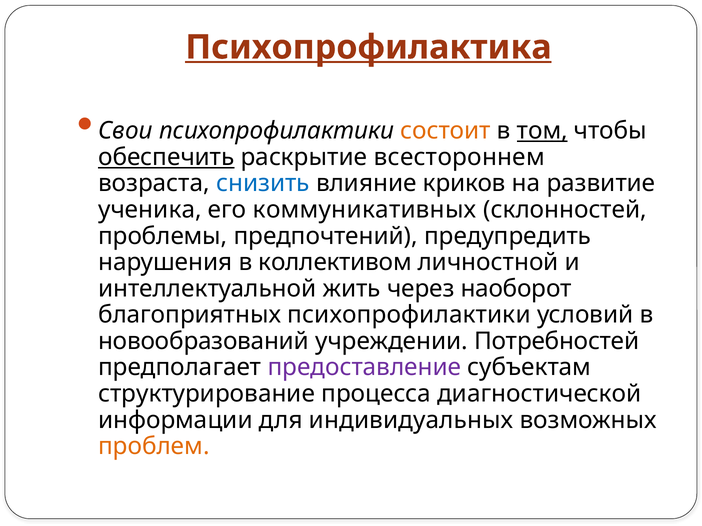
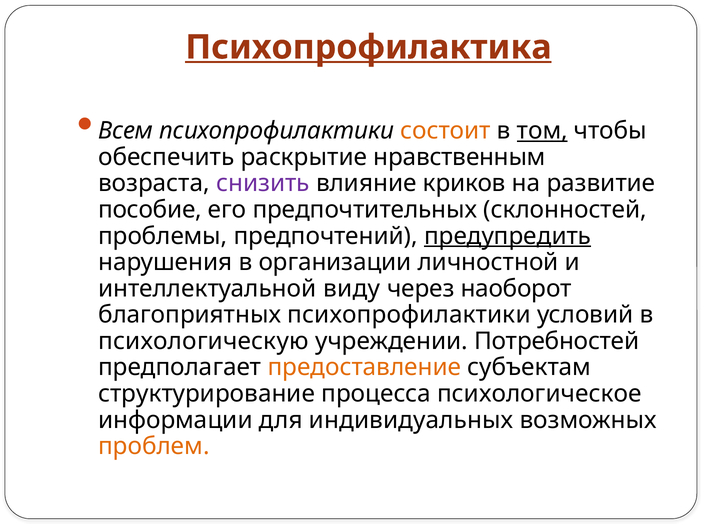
Свои: Свои -> Всем
обеспечить underline: present -> none
всестороннем: всестороннем -> нравственным
снизить colour: blue -> purple
ученика: ученика -> пособие
коммуникативных: коммуникативных -> предпочтительных
предупредить underline: none -> present
коллективом: коллективом -> организации
жить: жить -> виду
новообразований: новообразований -> психологическую
предоставление colour: purple -> orange
диагностической: диагностической -> психологическое
